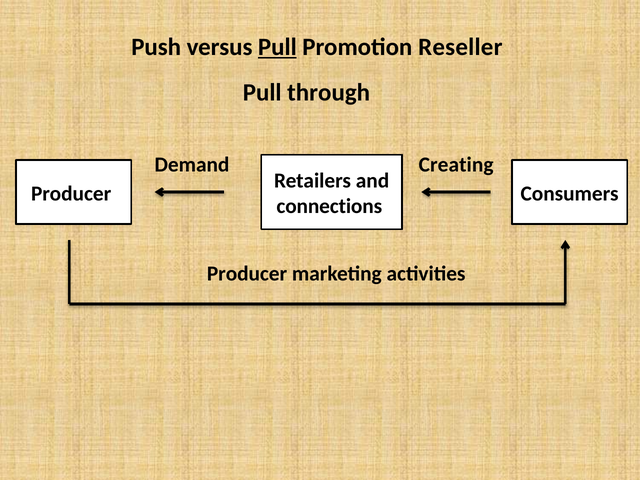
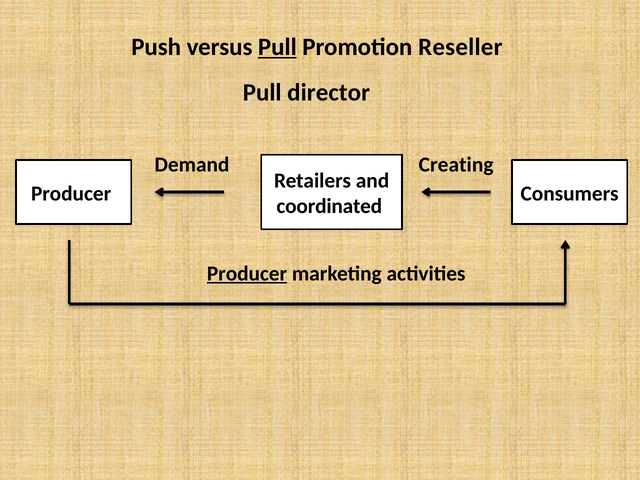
through: through -> director
connections: connections -> coordinated
Producer at (247, 273) underline: none -> present
